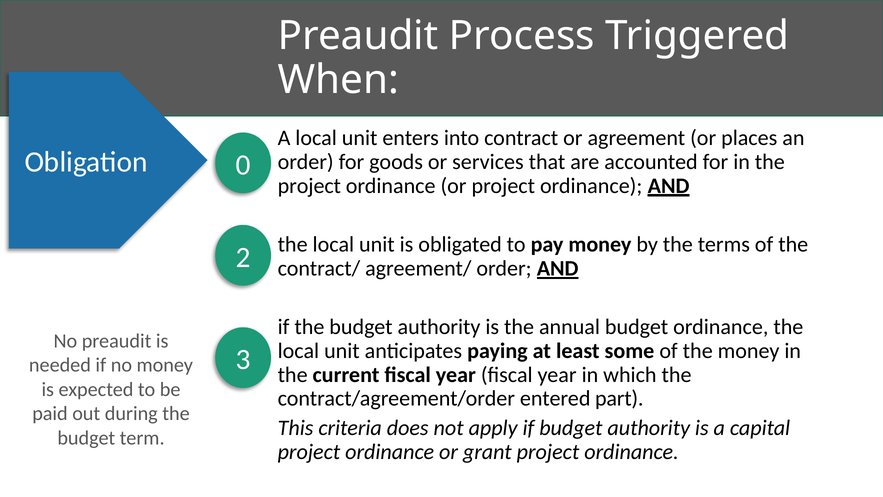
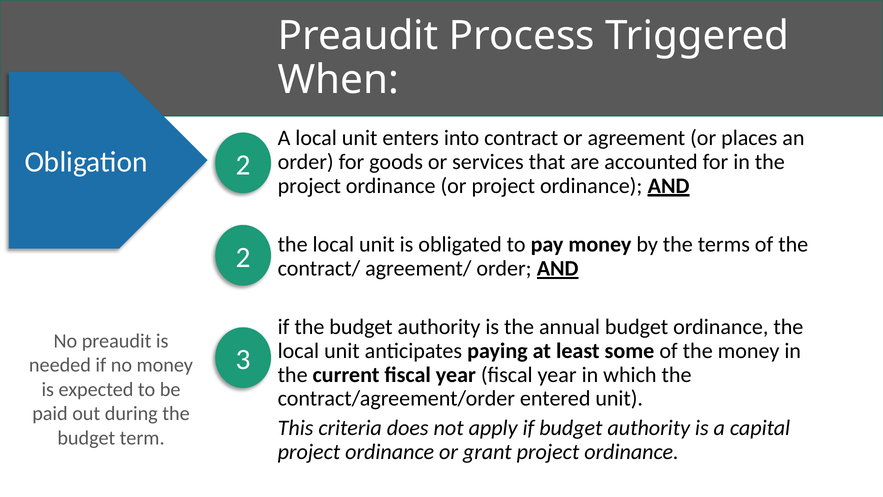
Obligation 0: 0 -> 2
entered part: part -> unit
